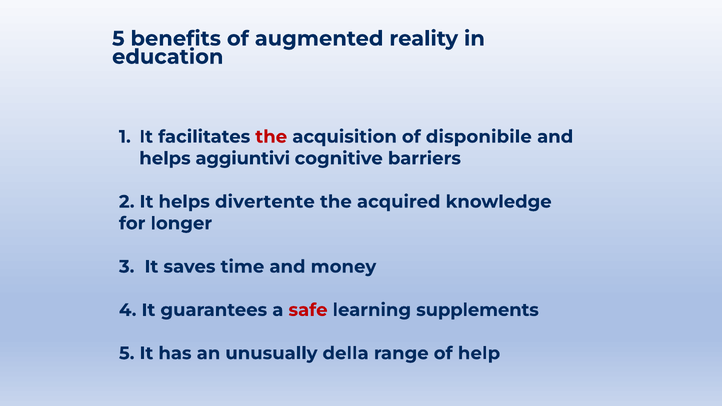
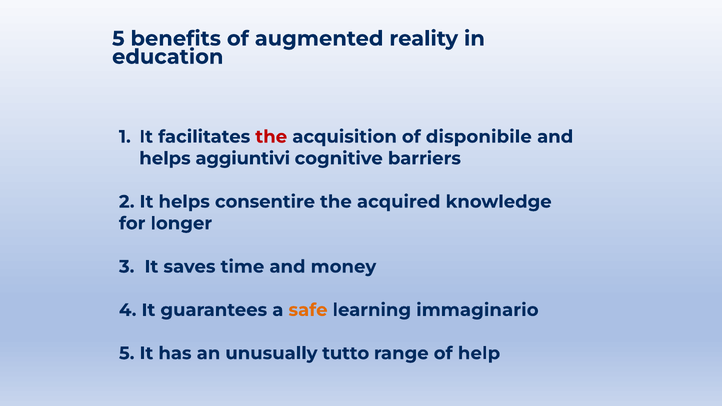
divertente: divertente -> consentire
safe colour: red -> orange
supplements: supplements -> immaginario
della: della -> tutto
